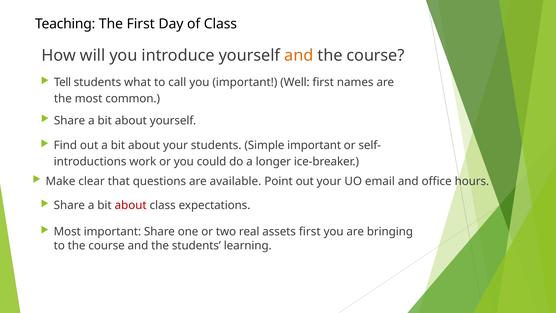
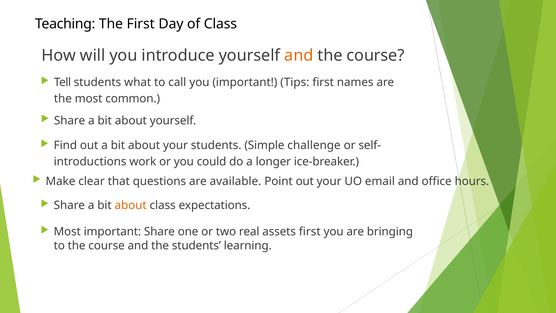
Well: Well -> Tips
Simple important: important -> challenge
about at (131, 205) colour: red -> orange
